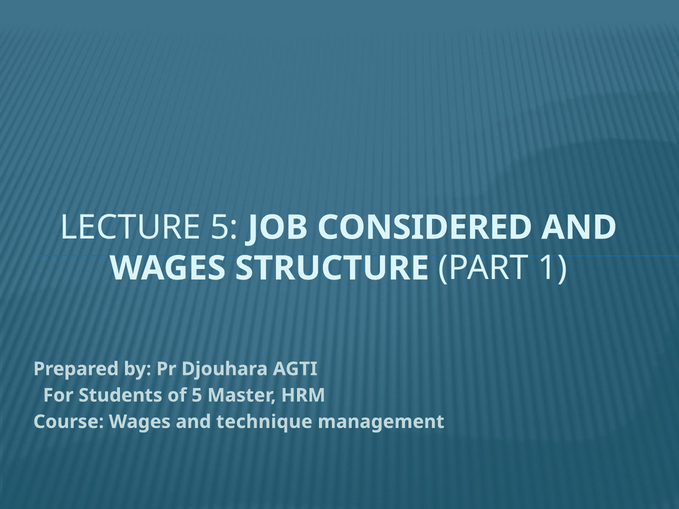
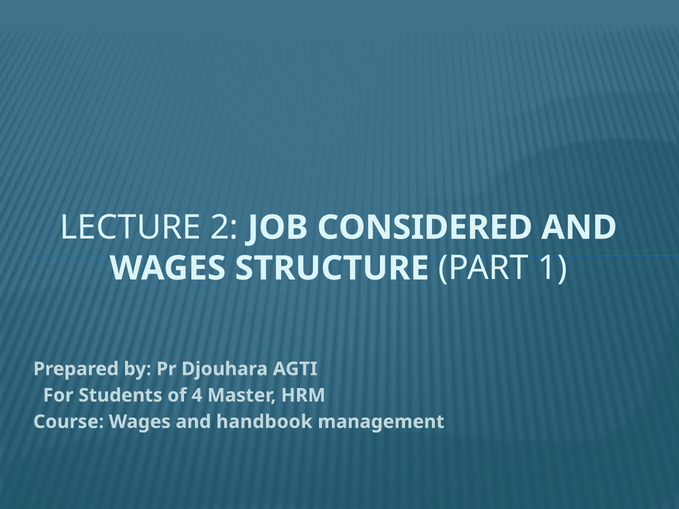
LECTURE 5: 5 -> 2
of 5: 5 -> 4
technique: technique -> handbook
